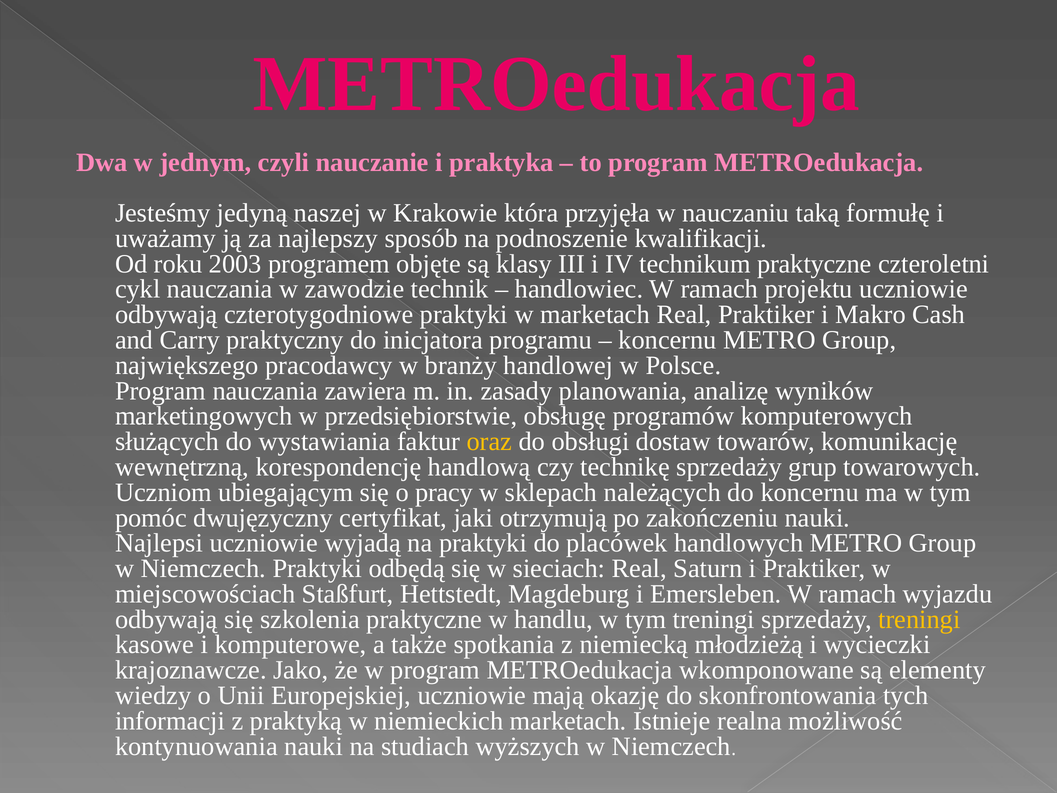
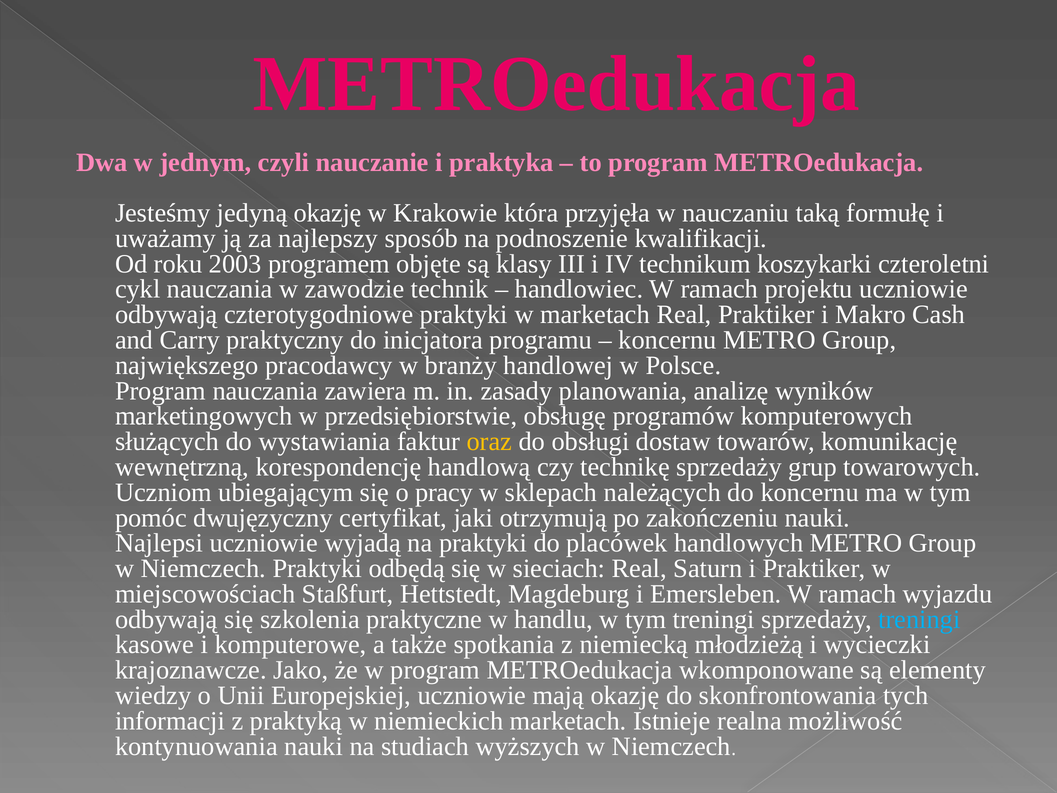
jedyną naszej: naszej -> okazję
technikum praktyczne: praktyczne -> koszykarki
treningi at (919, 619) colour: yellow -> light blue
